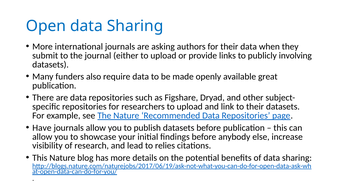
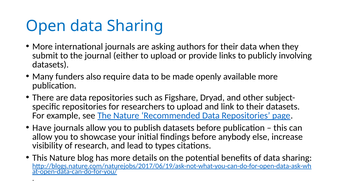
available great: great -> more
relies: relies -> types
